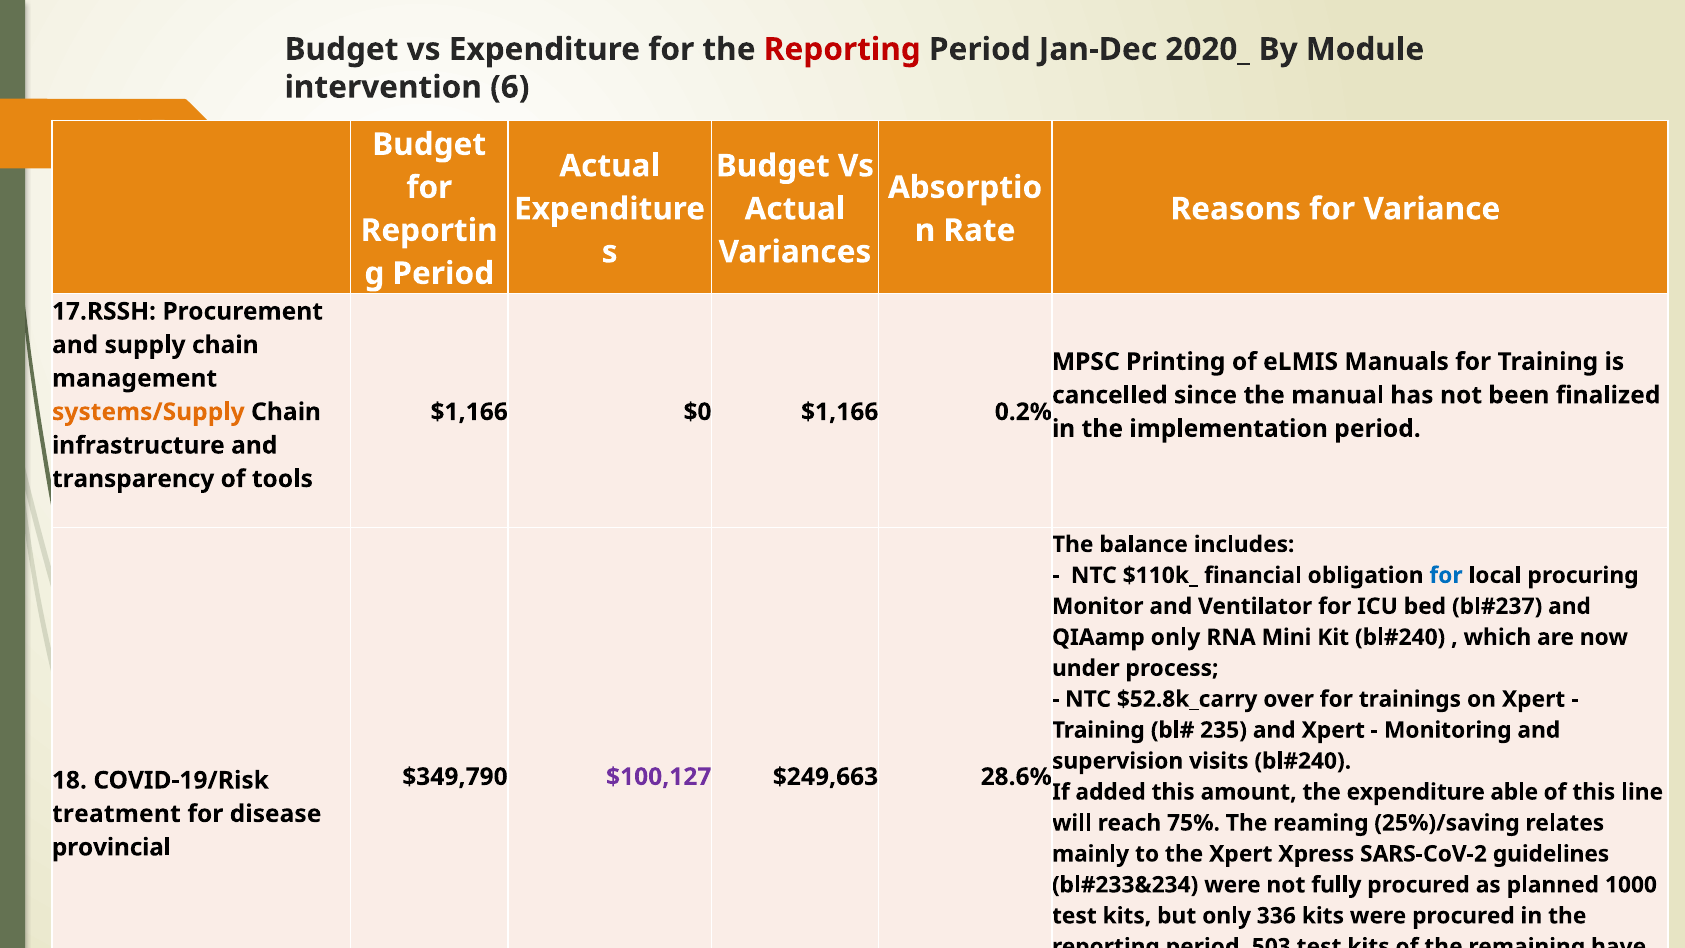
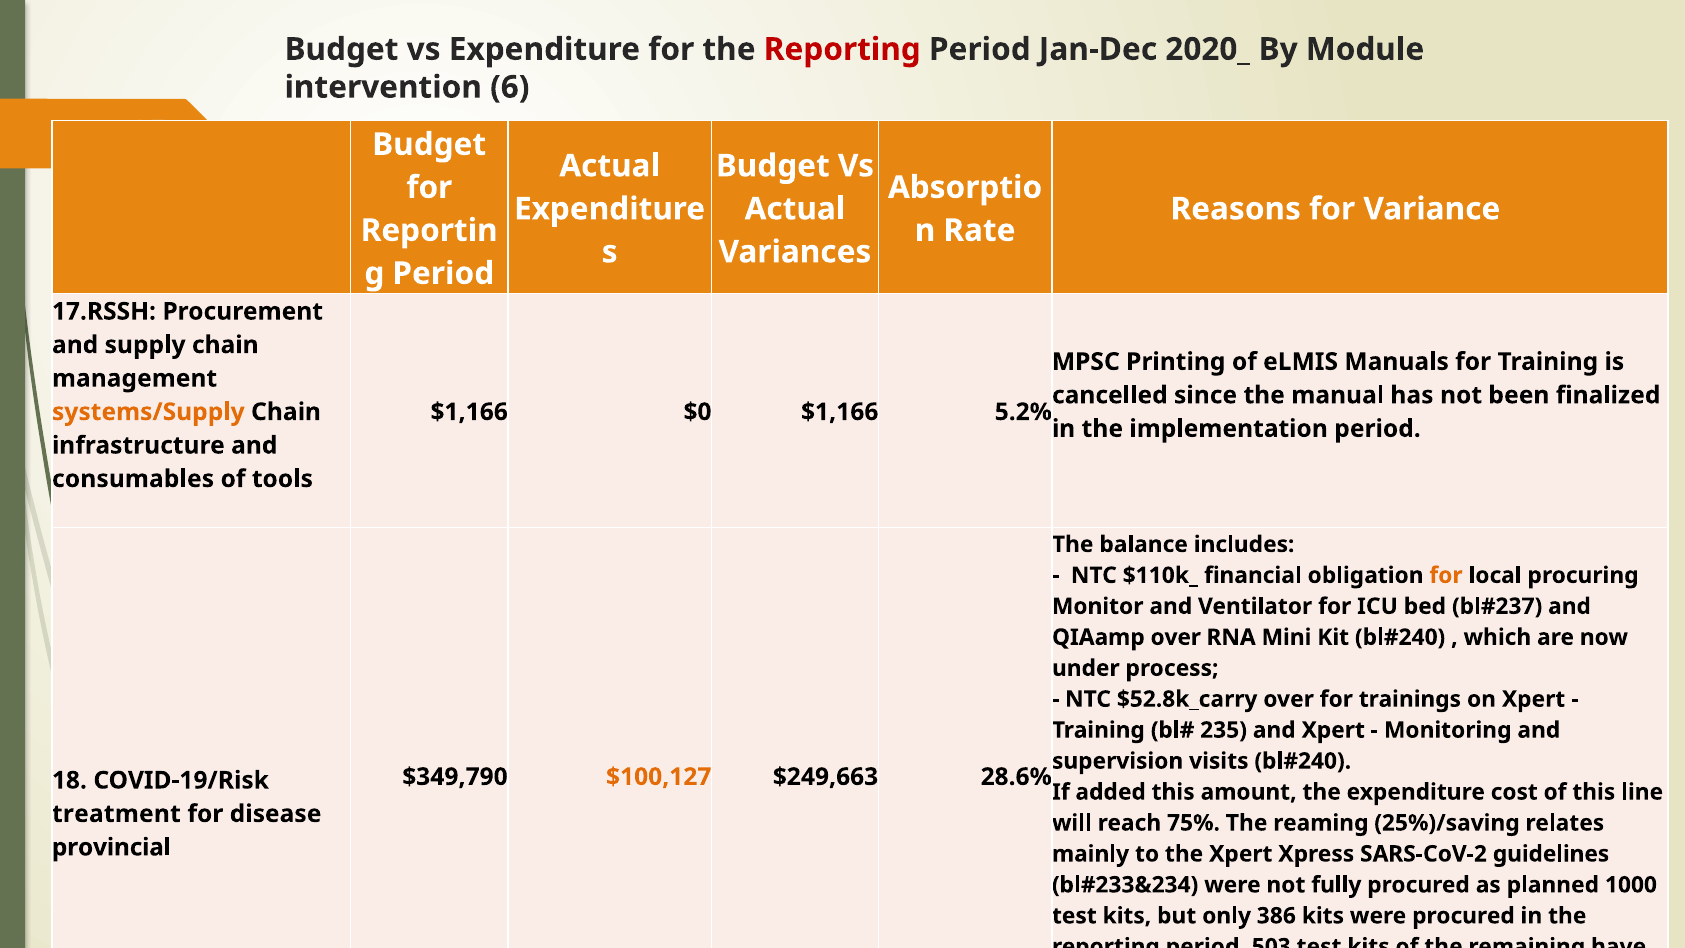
0.2%: 0.2% -> 5.2%
transparency: transparency -> consumables
for at (1446, 575) colour: blue -> orange
QIAamp only: only -> over
$100,127 colour: purple -> orange
able: able -> cost
336: 336 -> 386
